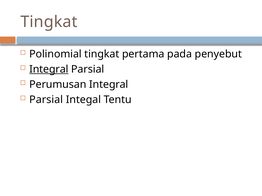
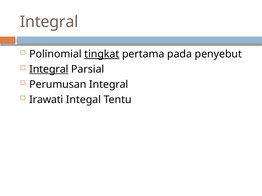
Tingkat at (49, 22): Tingkat -> Integral
tingkat at (102, 54) underline: none -> present
Parsial at (46, 100): Parsial -> Irawati
